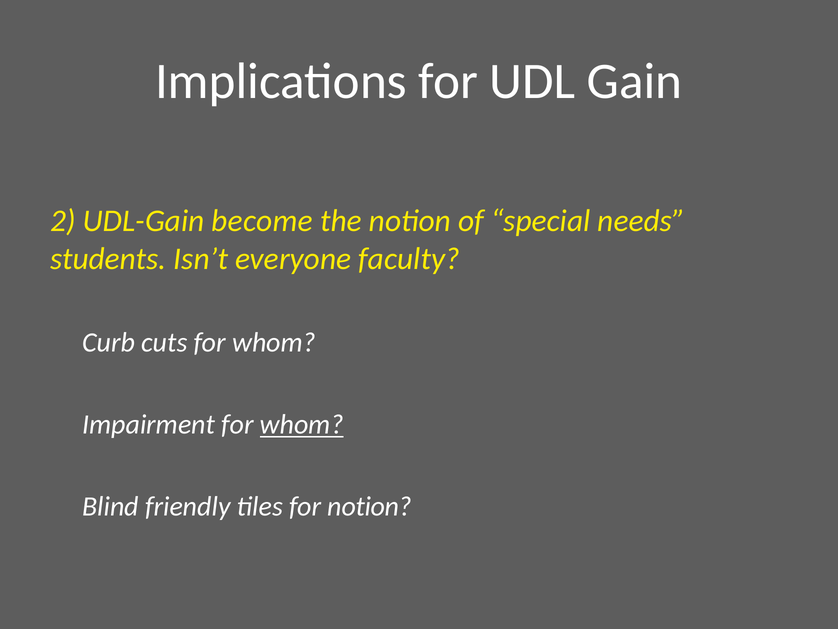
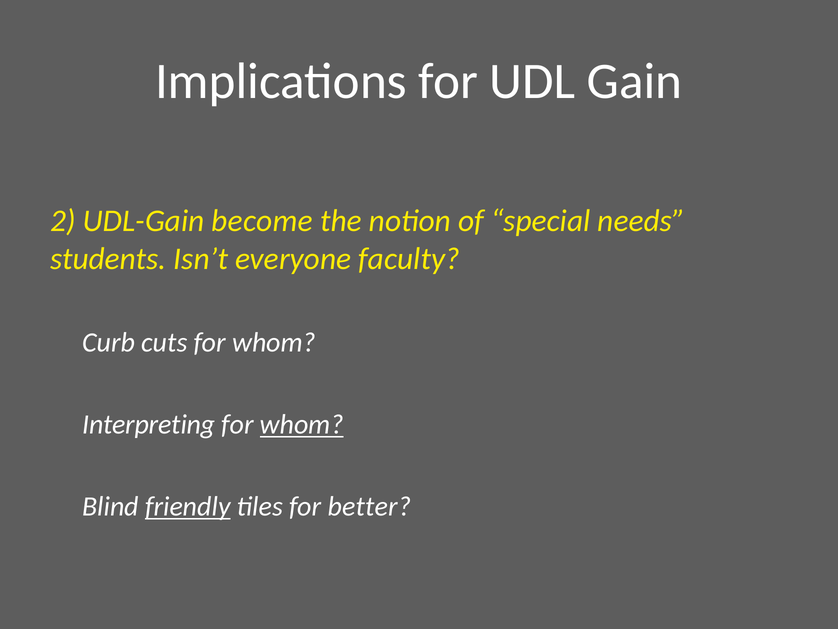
Impairment: Impairment -> Interpreting
friendly underline: none -> present
for notion: notion -> better
